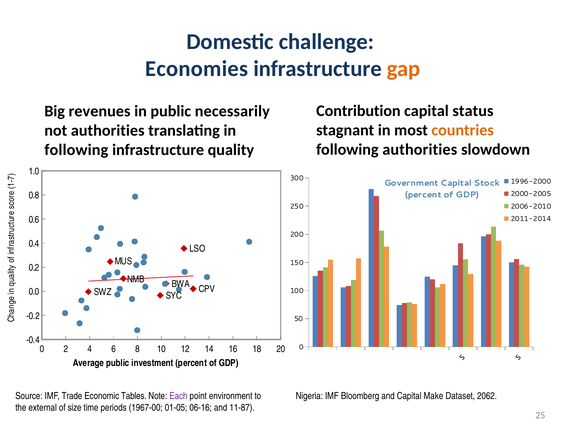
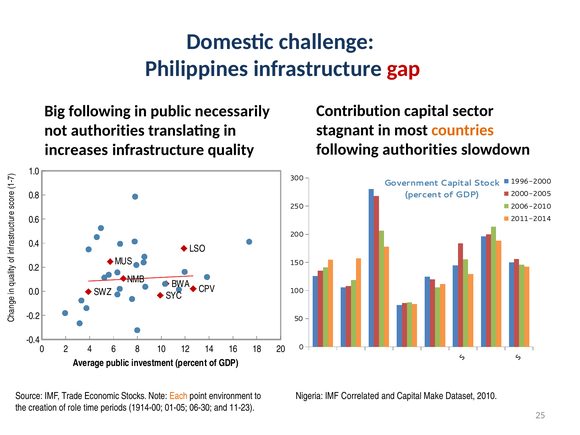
Economies: Economies -> Philippines
gap colour: orange -> red
status: status -> sector
Big revenues: revenues -> following
following at (76, 150): following -> increases
Tables: Tables -> Stocks
Each colour: purple -> orange
Bloomberg: Bloomberg -> Correlated
2062: 2062 -> 2010
external: external -> creation
size: size -> role
1967-00: 1967-00 -> 1914-00
06-16: 06-16 -> 06-30
11-87: 11-87 -> 11-23
